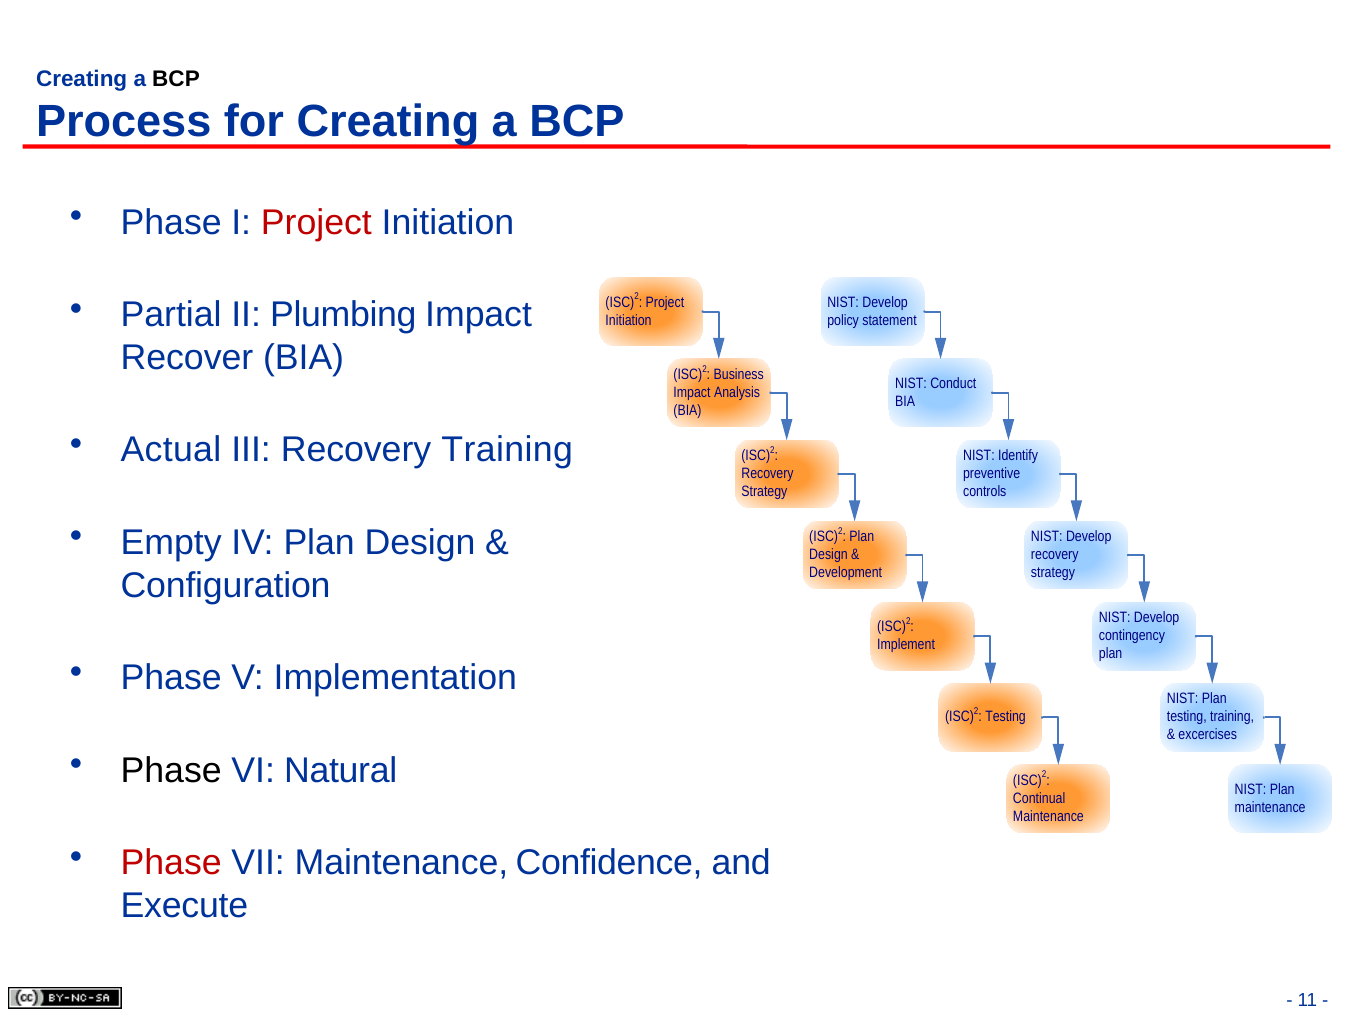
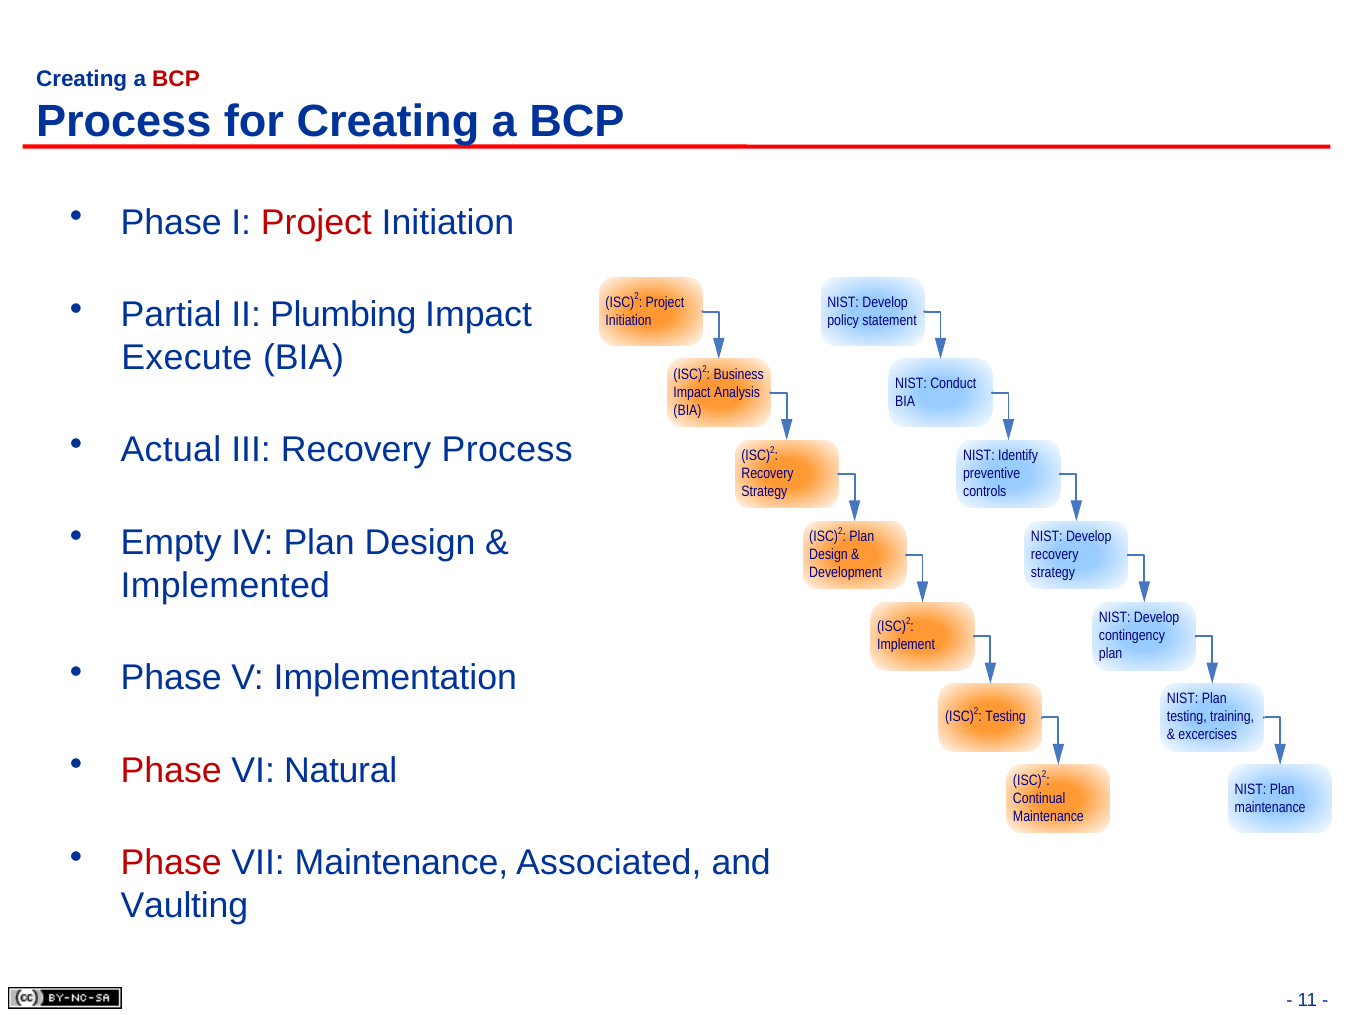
BCP at (176, 79) colour: black -> red
Recover: Recover -> Execute
Recovery Training: Training -> Process
Configuration: Configuration -> Implemented
Phase at (171, 770) colour: black -> red
Confidence: Confidence -> Associated
Execute: Execute -> Vaulting
